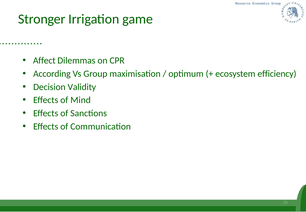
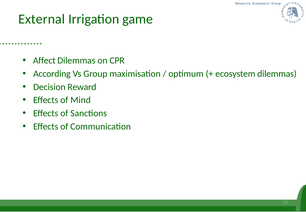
Stronger: Stronger -> External
ecosystem efficiency: efficiency -> dilemmas
Validity: Validity -> Reward
